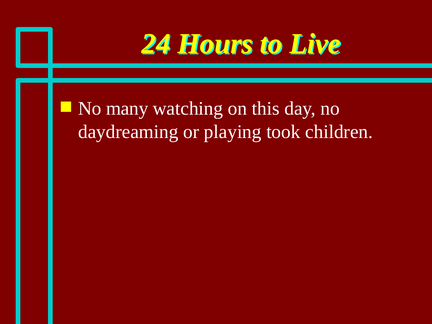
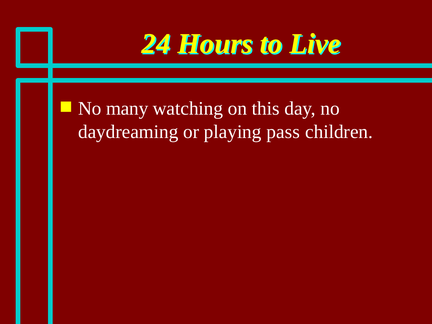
took: took -> pass
